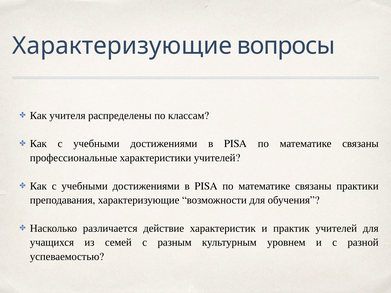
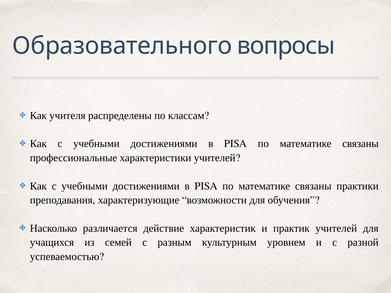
Характеризующие at (122, 46): Характеризующие -> Образовательного
